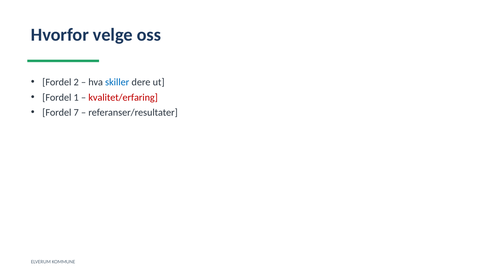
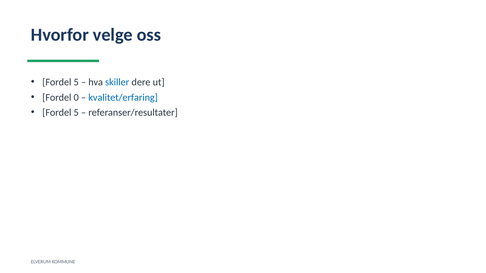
2 at (76, 82): 2 -> 5
1: 1 -> 0
kvalitet/erfaring colour: red -> blue
7 at (76, 113): 7 -> 5
